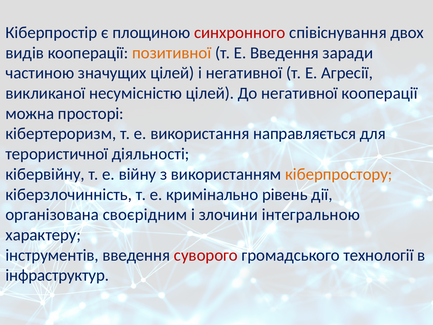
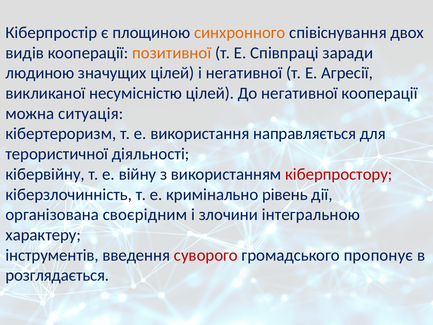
синхронного colour: red -> orange
Е Введення: Введення -> Співпраці
частиною: частиною -> людиною
просторі: просторі -> ситуація
кіберпростору colour: orange -> red
технології: технології -> пропонує
інфраструктур: інфраструктур -> розглядається
